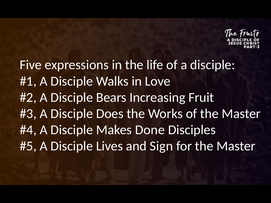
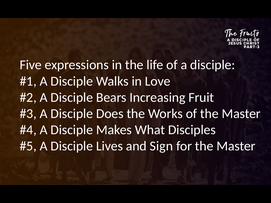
Done: Done -> What
